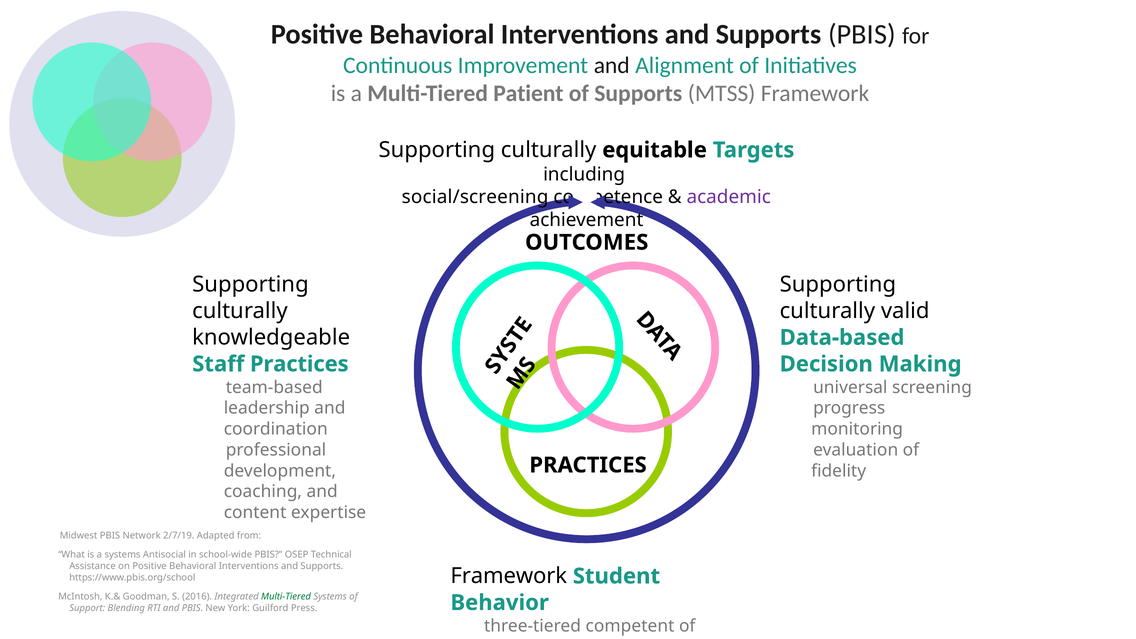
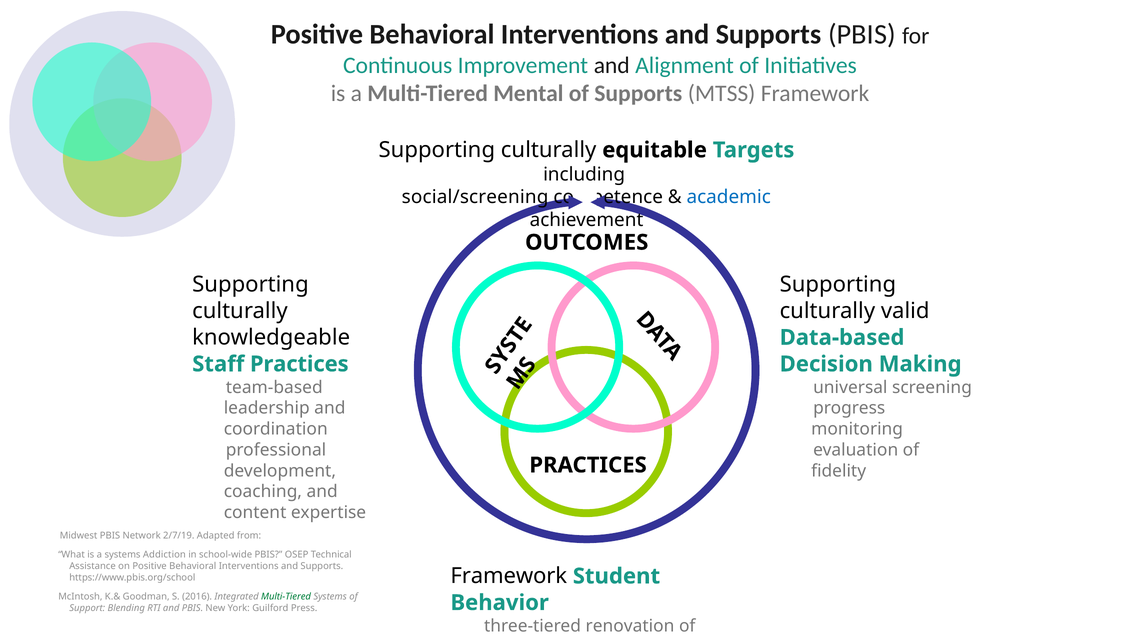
Patient: Patient -> Mental
academic colour: purple -> blue
Antisocial: Antisocial -> Addiction
competent: competent -> renovation
